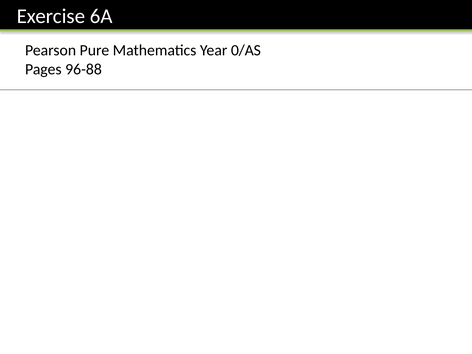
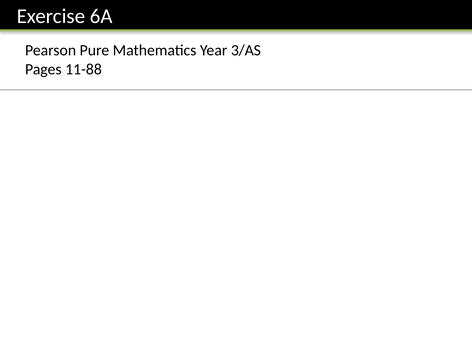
0/AS: 0/AS -> 3/AS
96-88: 96-88 -> 11-88
